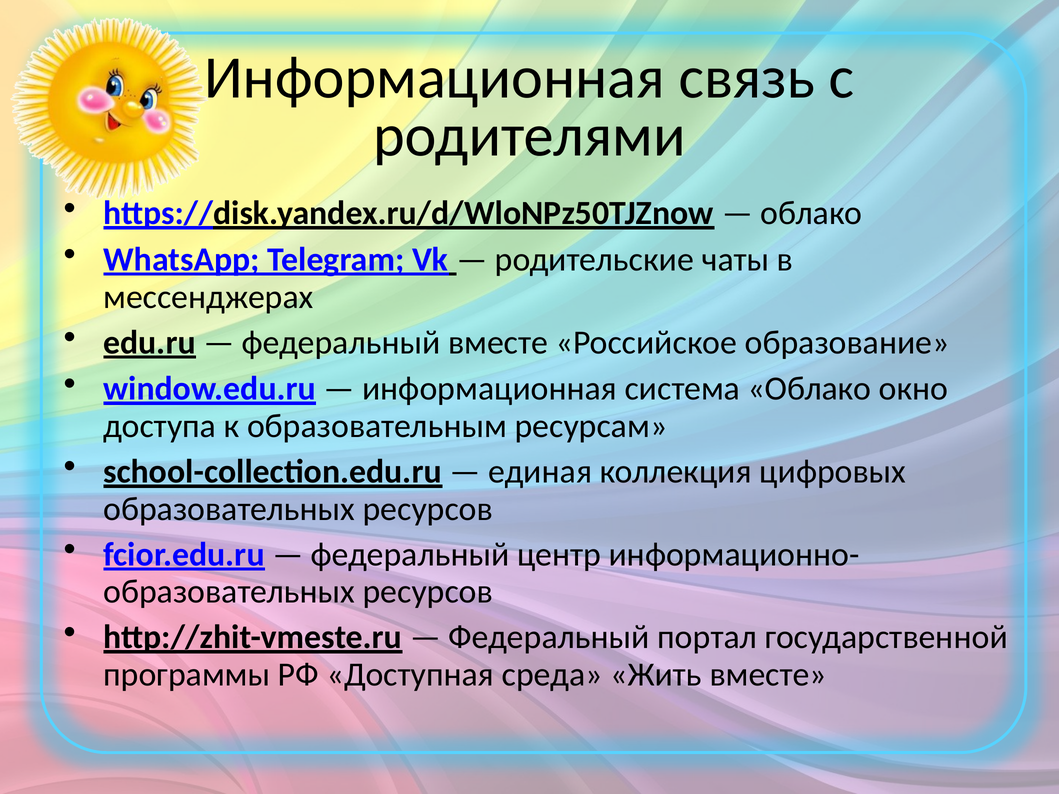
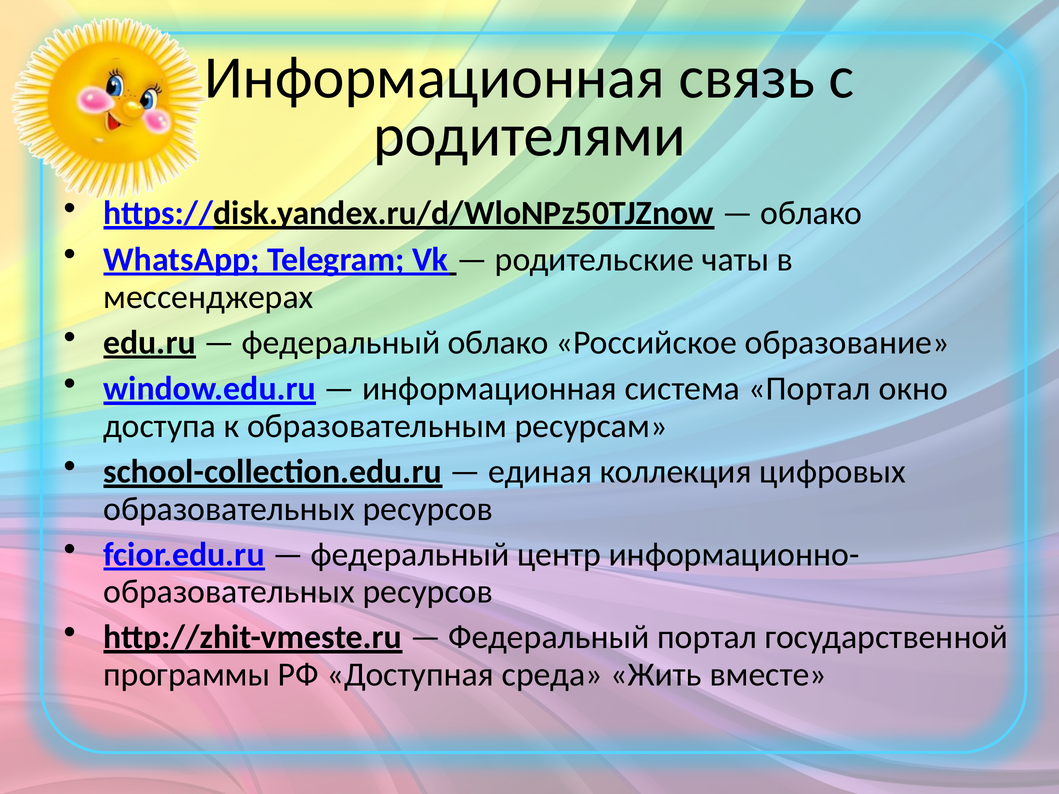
федеральный вместе: вместе -> облако
система Облако: Облако -> Портал
